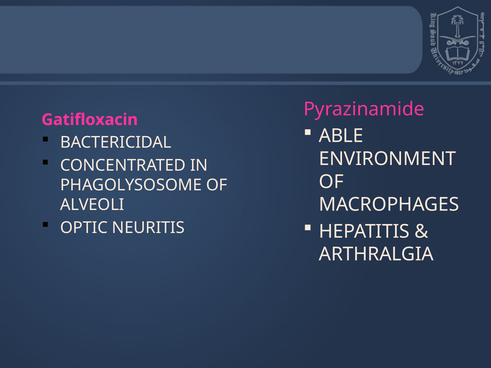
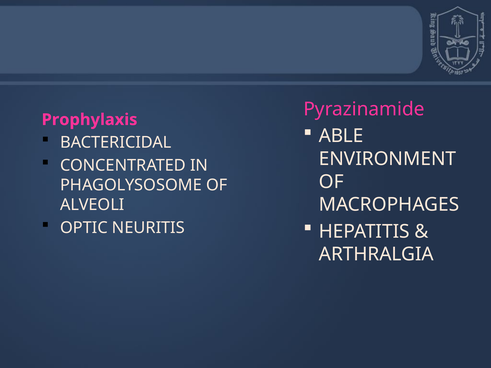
Gatifloxacin: Gatifloxacin -> Prophylaxis
